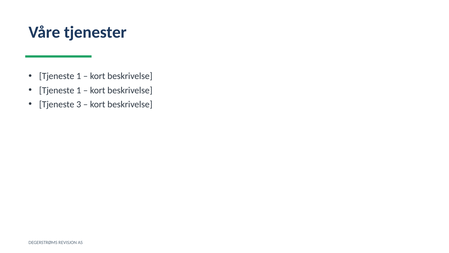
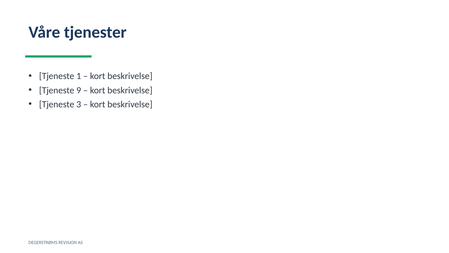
1 at (79, 90): 1 -> 9
